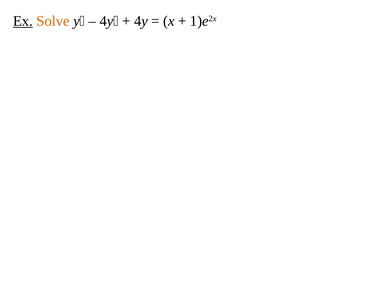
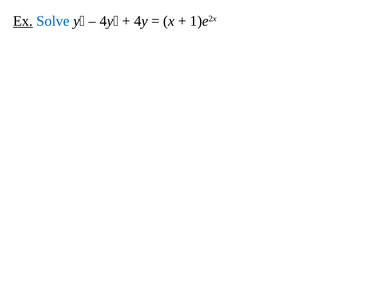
Solve colour: orange -> blue
